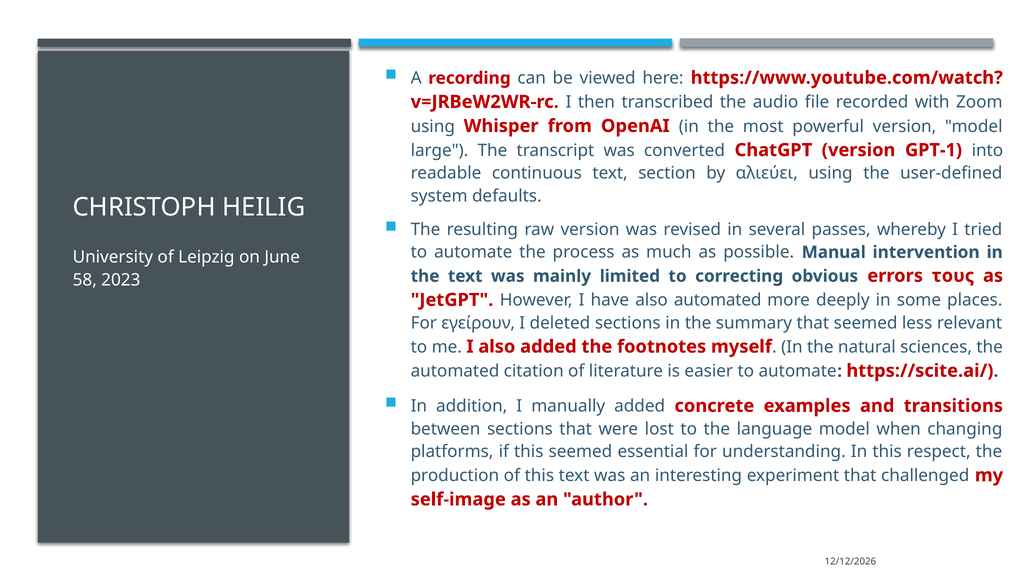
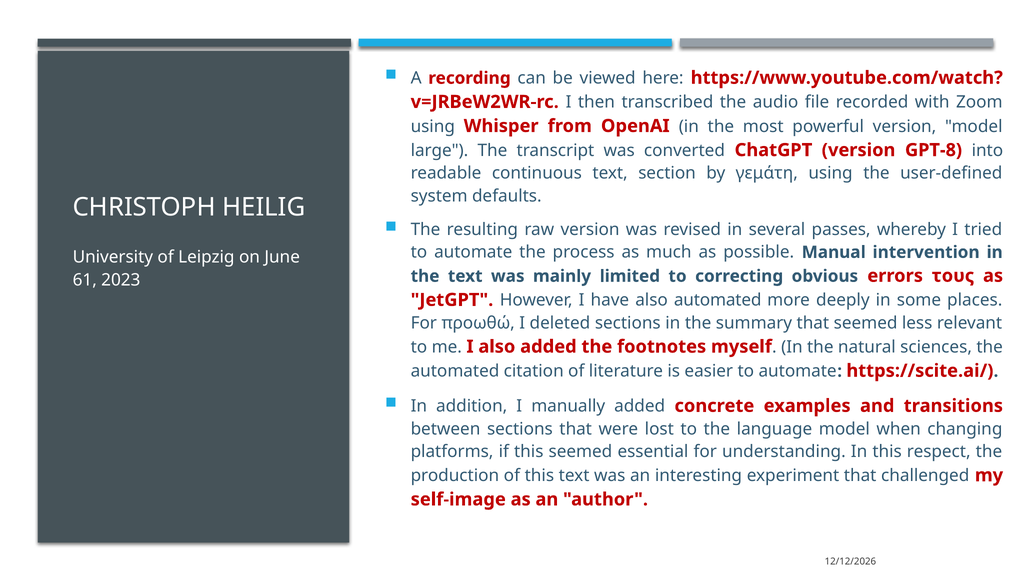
GPT-1: GPT-1 -> GPT-8
αλιεύει: αλιεύει -> γεμάτη
58: 58 -> 61
εγείρουν: εγείρουν -> προωθώ
